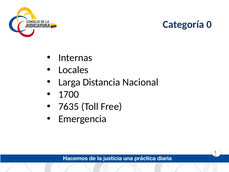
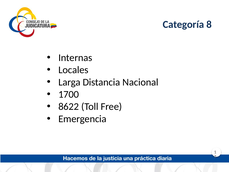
0: 0 -> 8
7635: 7635 -> 8622
